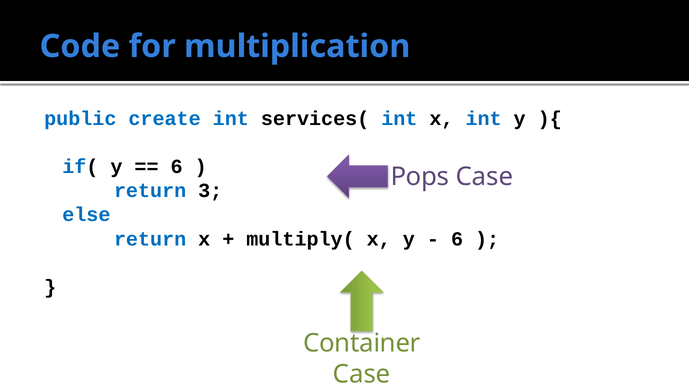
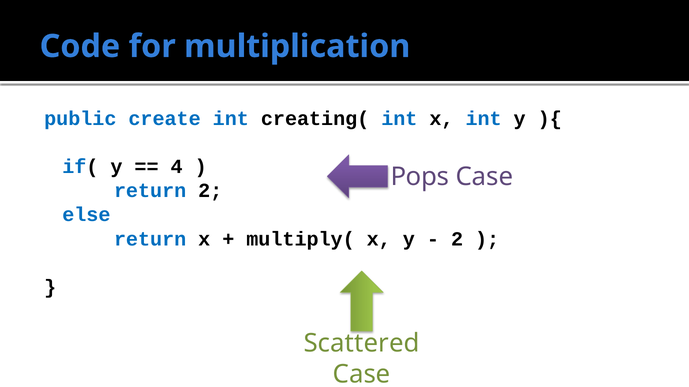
services(: services( -> creating(
6 at (177, 167): 6 -> 4
return 3: 3 -> 2
6 at (457, 239): 6 -> 2
Container: Container -> Scattered
